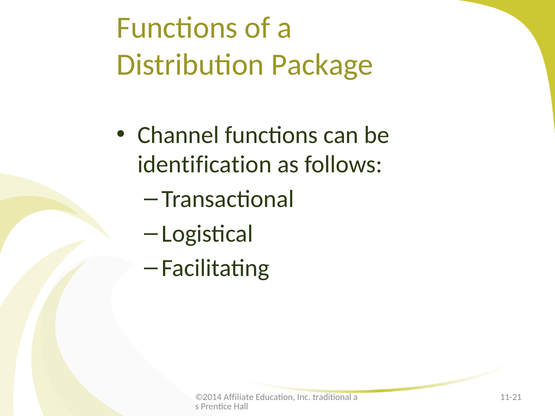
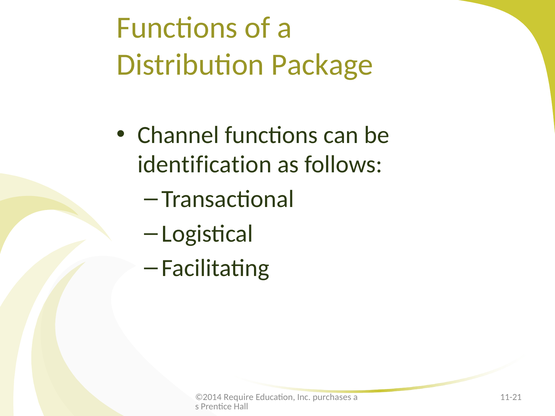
Affiliate: Affiliate -> Require
traditional: traditional -> purchases
